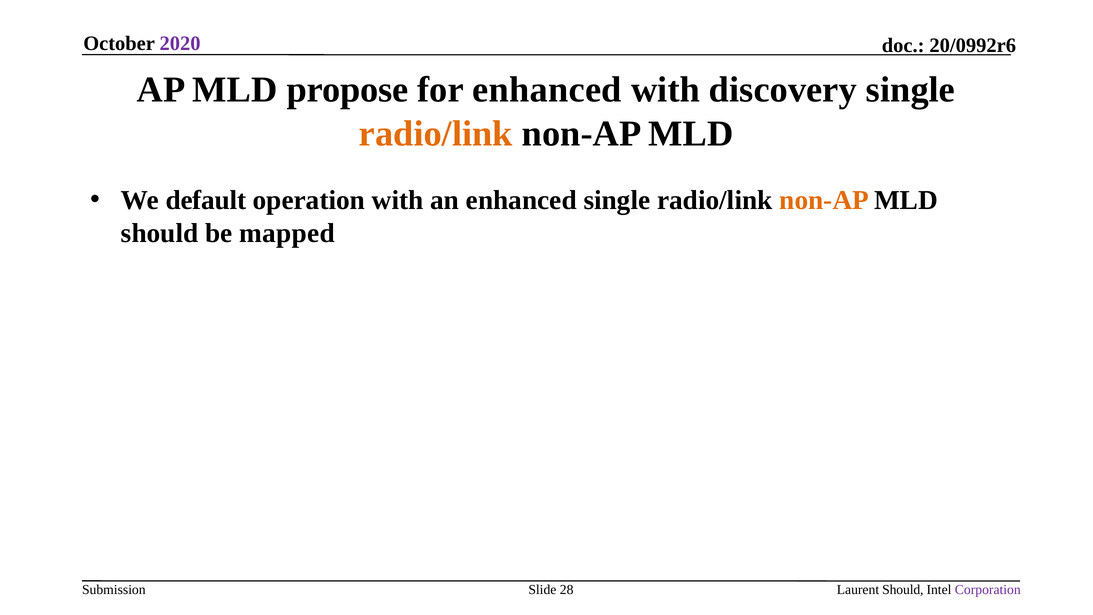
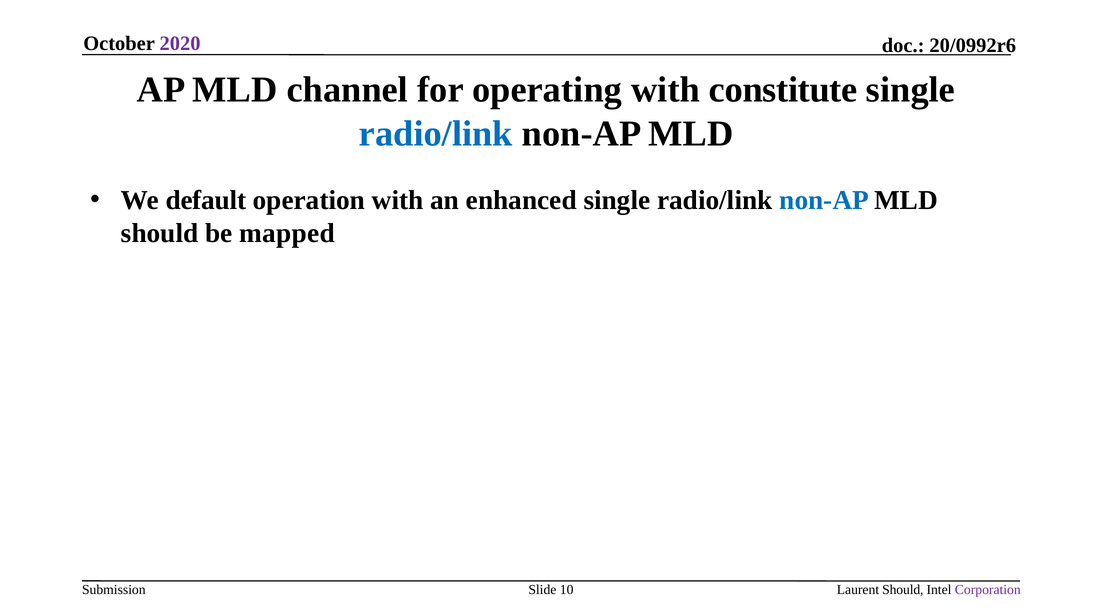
propose: propose -> channel
for enhanced: enhanced -> operating
discovery: discovery -> constitute
radio/link at (436, 134) colour: orange -> blue
non-AP at (824, 200) colour: orange -> blue
28: 28 -> 10
